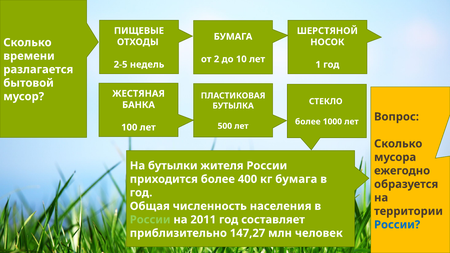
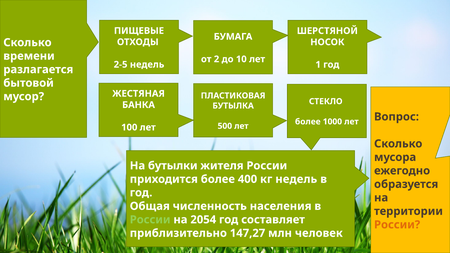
кг бумага: бумага -> недель
2011: 2011 -> 2054
России at (397, 225) colour: blue -> orange
